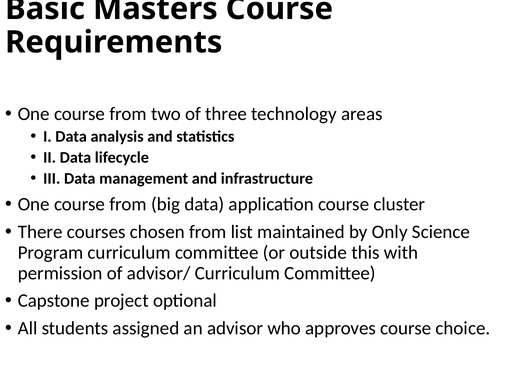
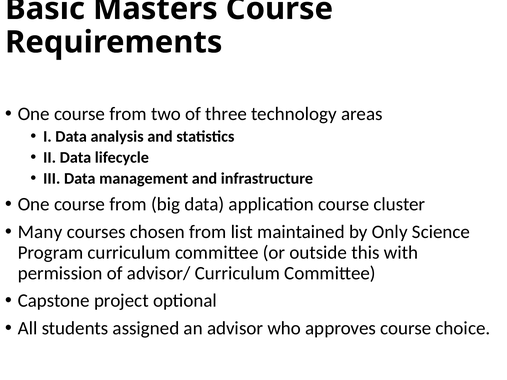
There: There -> Many
